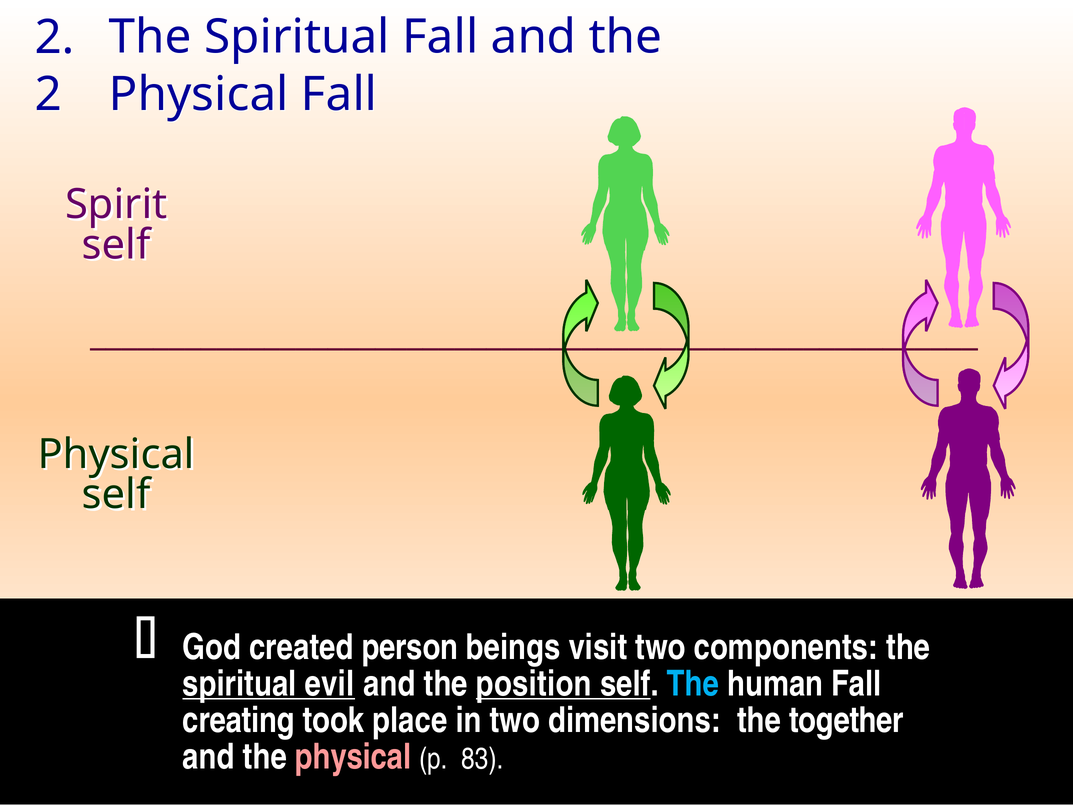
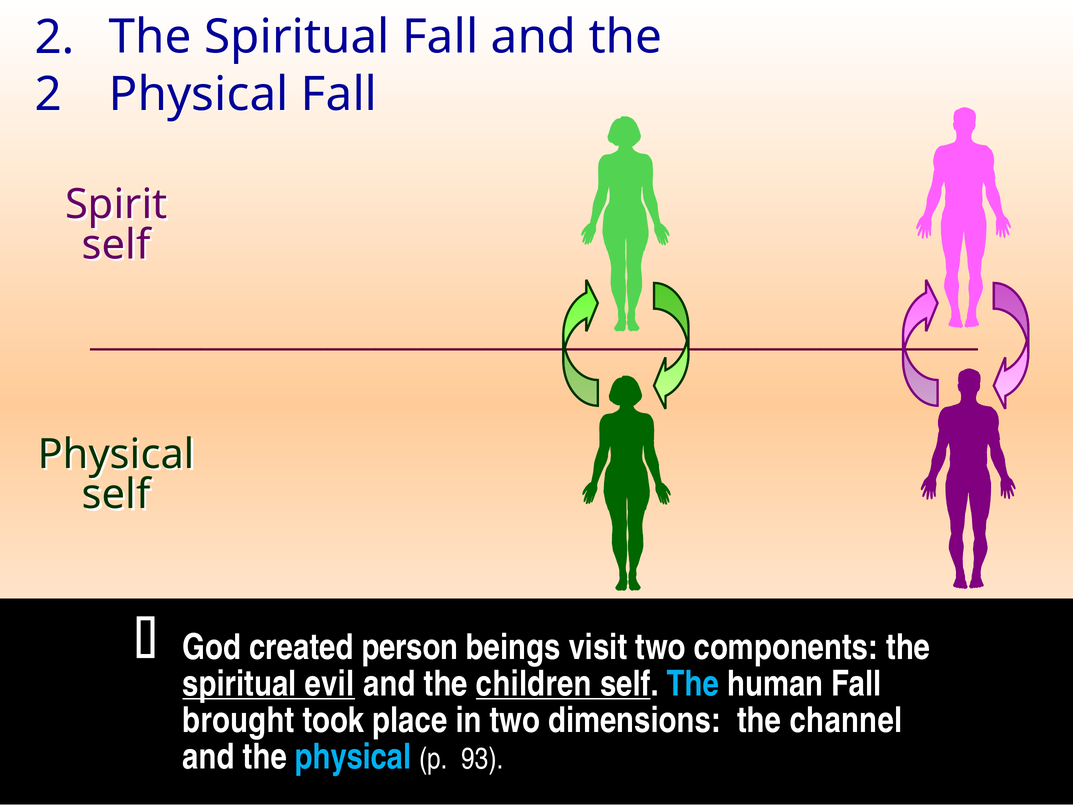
position: position -> children
creating: creating -> brought
together: together -> channel
physical at (353, 757) colour: pink -> light blue
83: 83 -> 93
